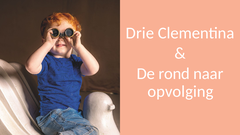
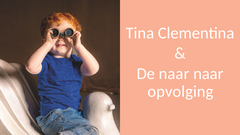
Drie: Drie -> Tina
De rond: rond -> naar
